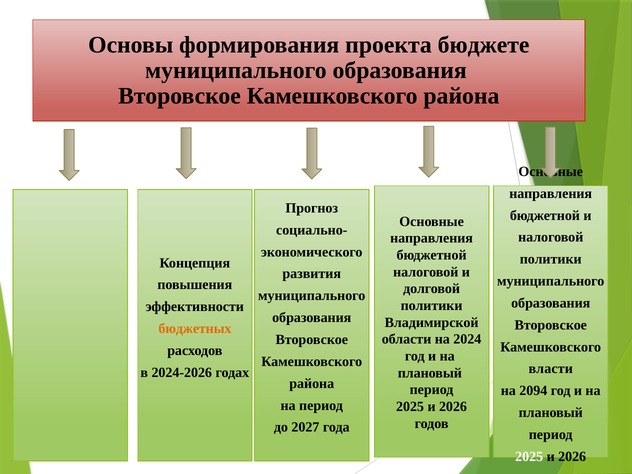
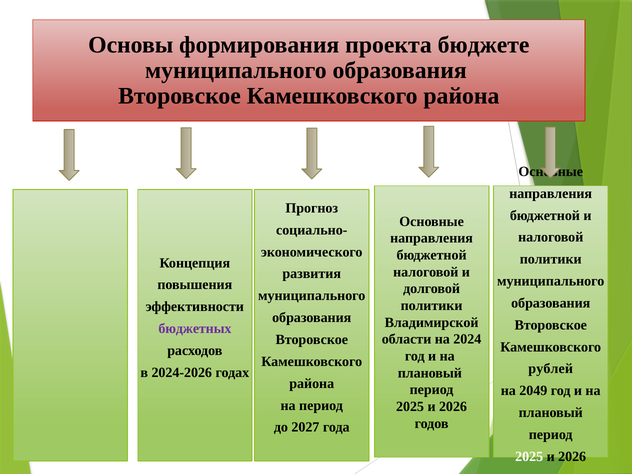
бюджетных colour: orange -> purple
власти: власти -> рублей
2094: 2094 -> 2049
